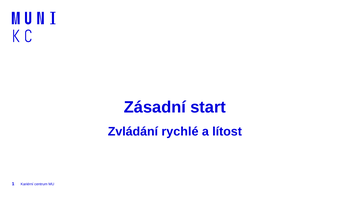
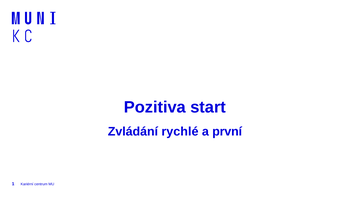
Zásadní: Zásadní -> Pozitiva
lítost: lítost -> první
